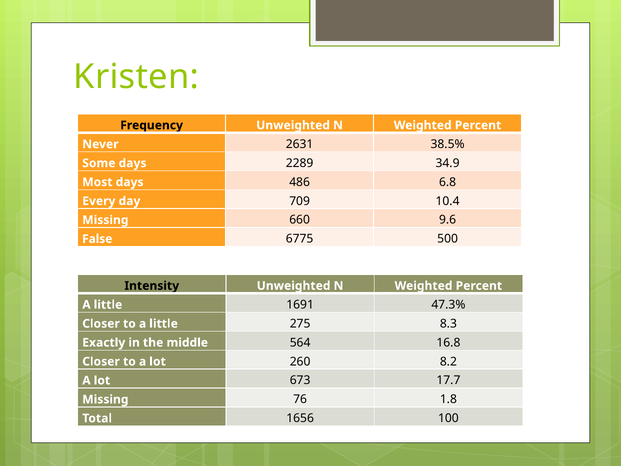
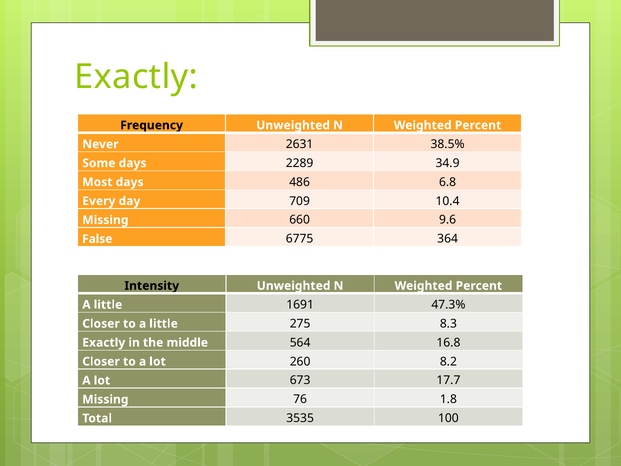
Kristen at (136, 77): Kristen -> Exactly
500: 500 -> 364
1656: 1656 -> 3535
